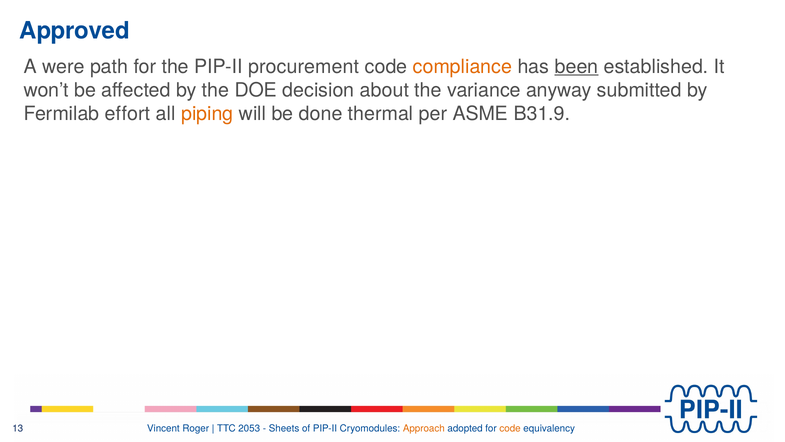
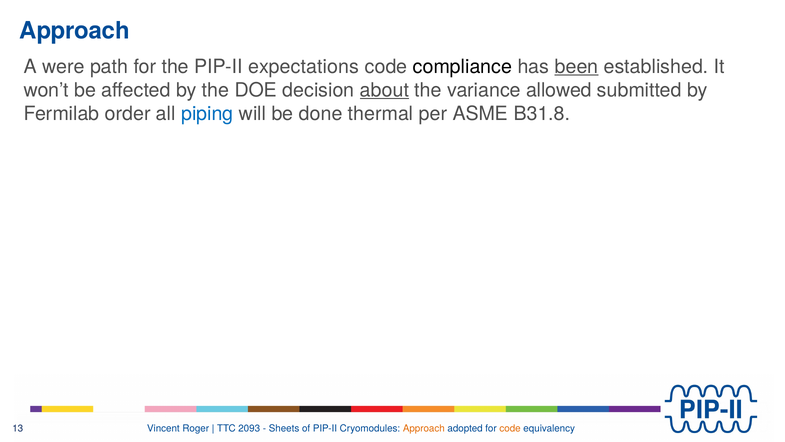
Approved at (75, 31): Approved -> Approach
procurement: procurement -> expectations
compliance colour: orange -> black
about underline: none -> present
anyway: anyway -> allowed
effort: effort -> order
piping colour: orange -> blue
B31.9: B31.9 -> B31.8
2053: 2053 -> 2093
